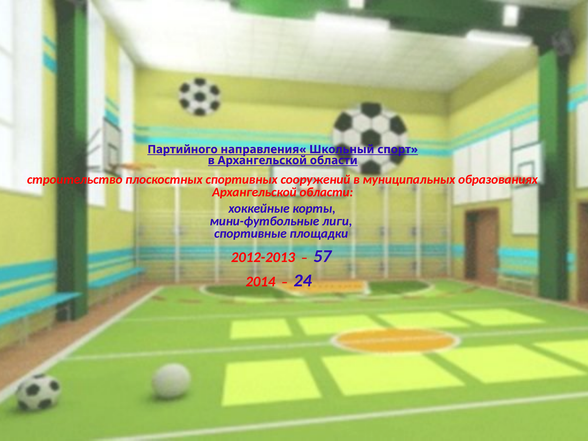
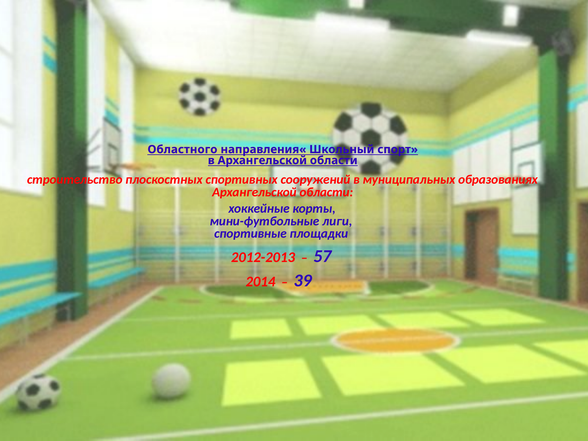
Партийного: Партийного -> Областного
24: 24 -> 39
